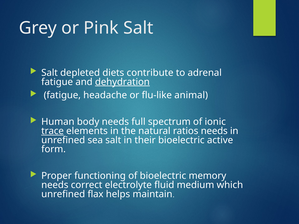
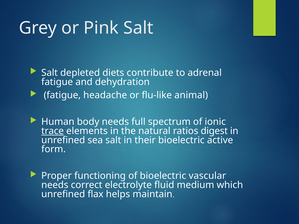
dehydration underline: present -> none
ratios needs: needs -> digest
memory: memory -> vascular
